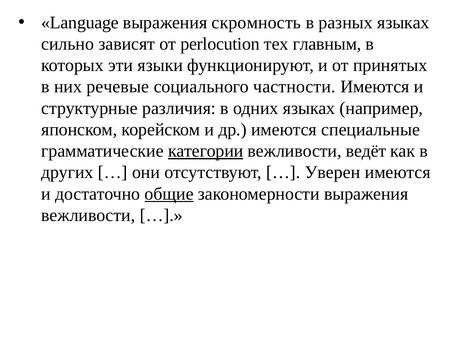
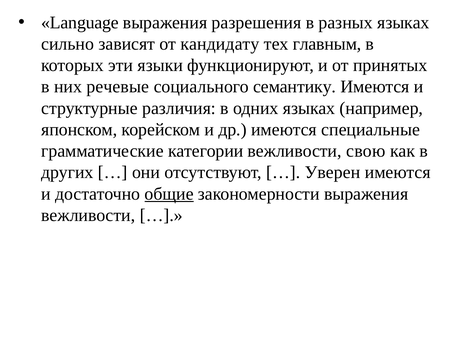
скромность: скромность -> разрешения
perlocution: perlocution -> кандидату
частности: частности -> семантику
категории underline: present -> none
ведёт: ведёт -> свою
